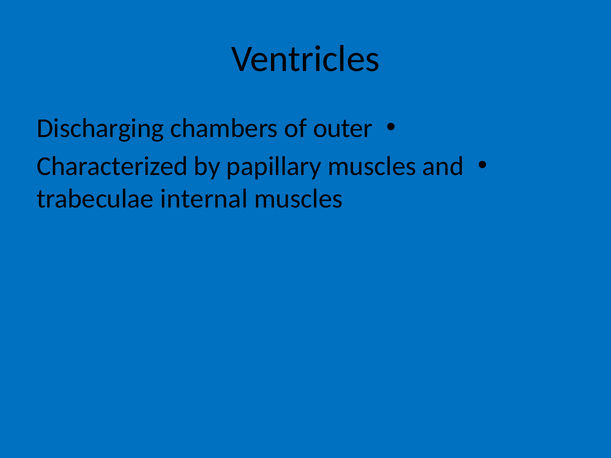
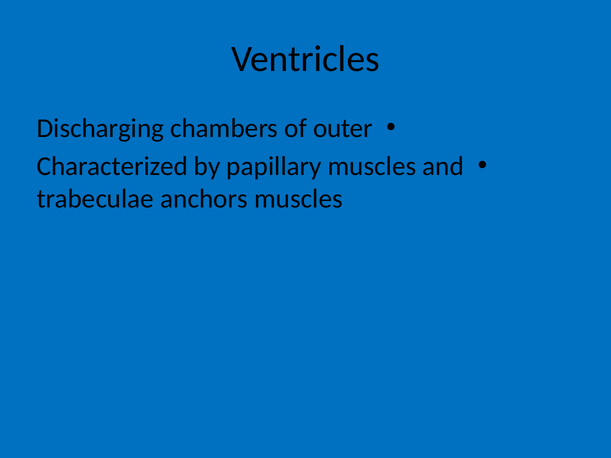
internal: internal -> anchors
